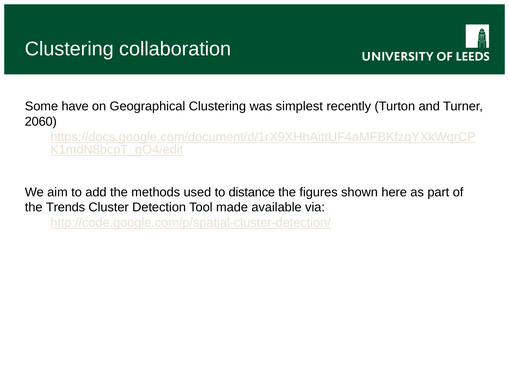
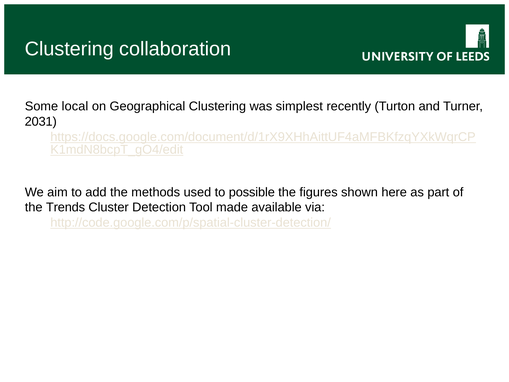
have: have -> local
2060: 2060 -> 2031
distance: distance -> possible
